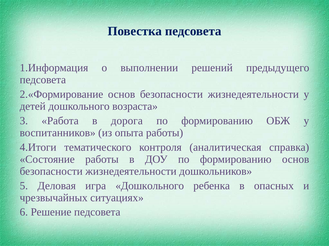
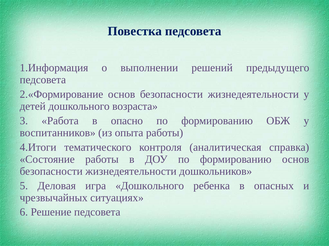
дорога: дорога -> опасно
